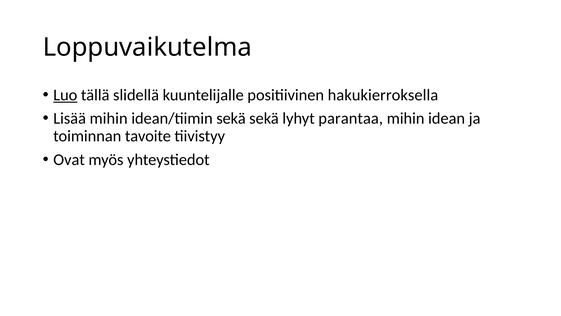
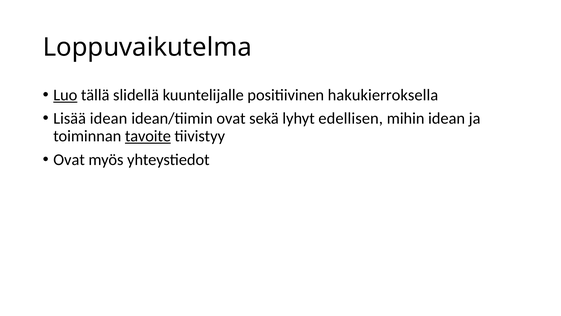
Lisää mihin: mihin -> idean
idean/tiimin sekä: sekä -> ovat
parantaa: parantaa -> edellisen
tavoite underline: none -> present
